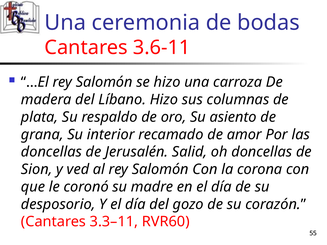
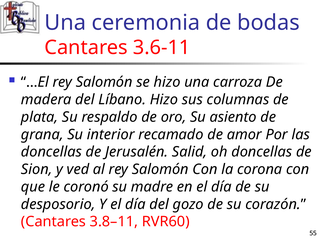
3.3–11: 3.3–11 -> 3.8–11
